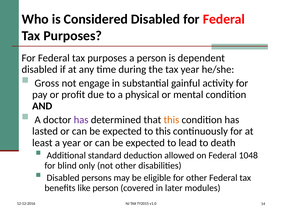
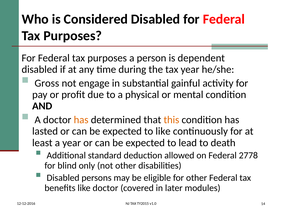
has at (81, 120) colour: purple -> orange
to this: this -> like
1048: 1048 -> 2778
like person: person -> doctor
